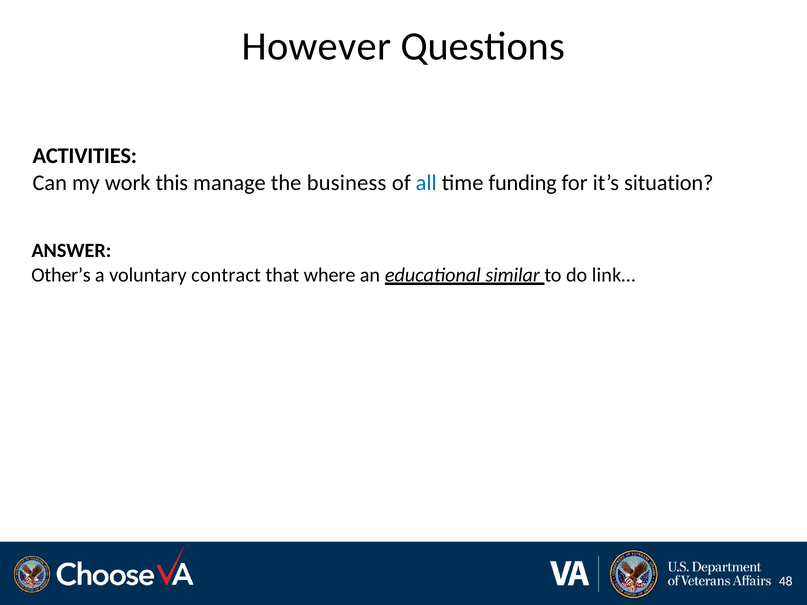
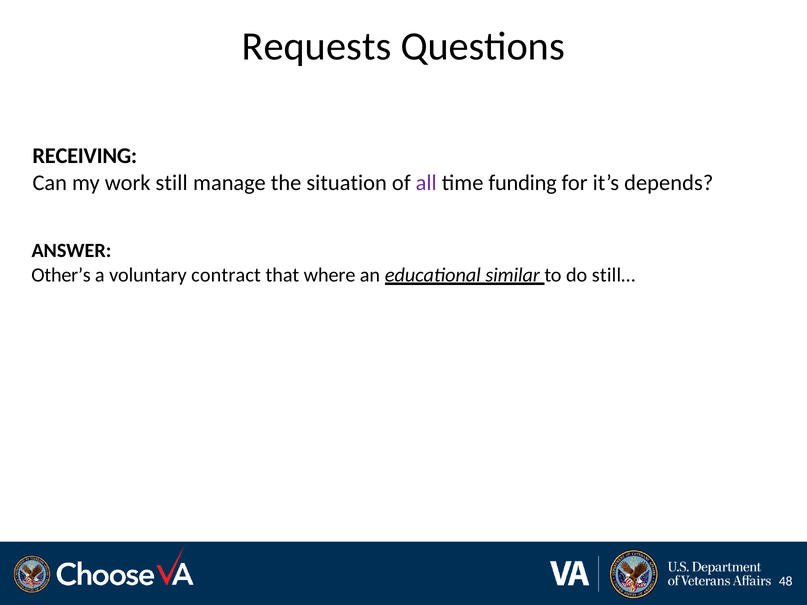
However: However -> Requests
ACTIVITIES: ACTIVITIES -> RECEIVING
this: this -> still
business: business -> situation
all colour: blue -> purple
situation: situation -> depends
link…: link… -> still…
